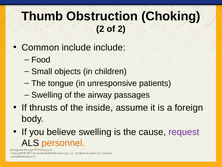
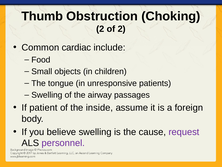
Common include: include -> cardiac
thrusts: thrusts -> patient
personnel colour: orange -> purple
